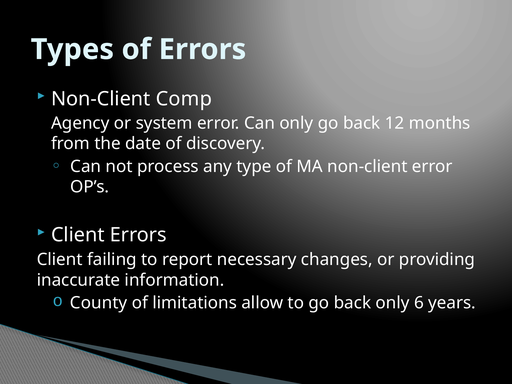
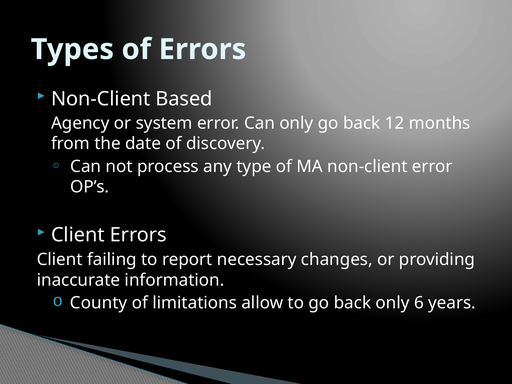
Comp: Comp -> Based
